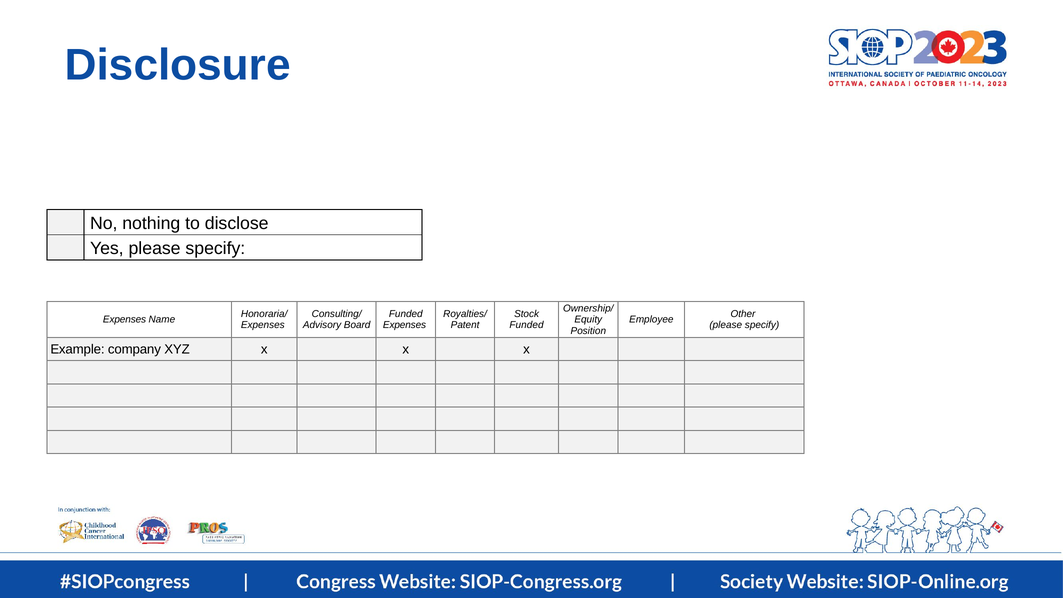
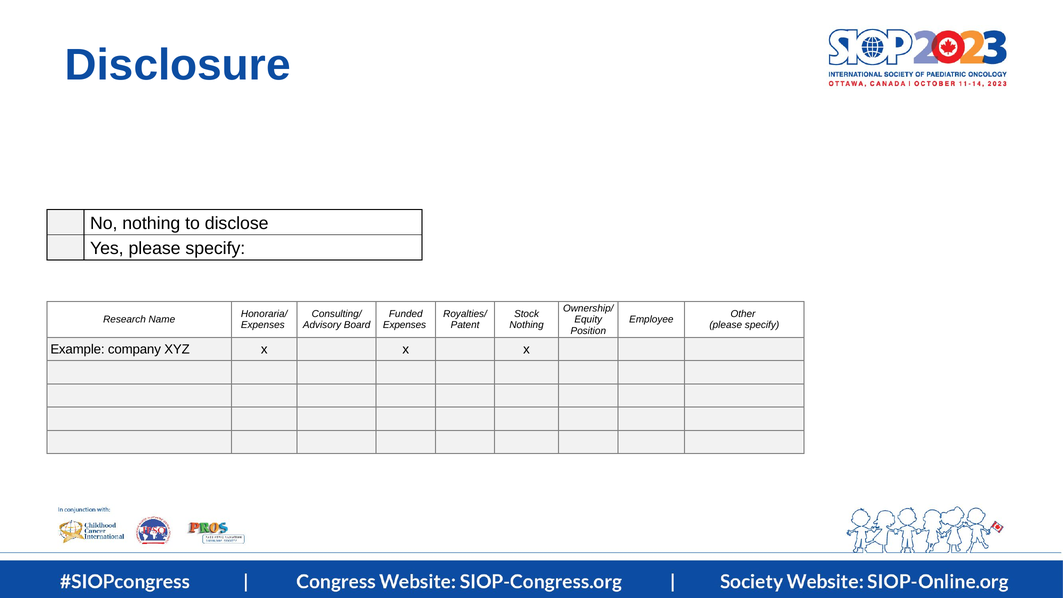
Expenses at (125, 320): Expenses -> Research
Funded at (527, 325): Funded -> Nothing
